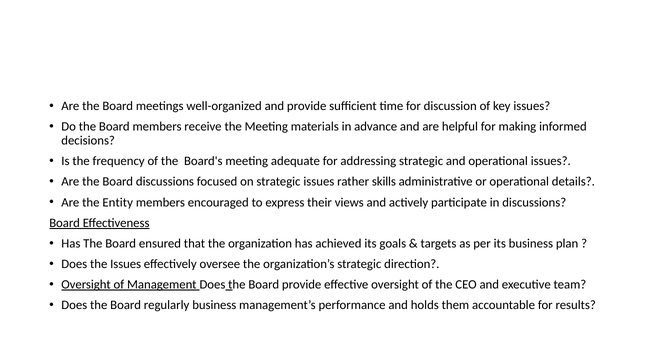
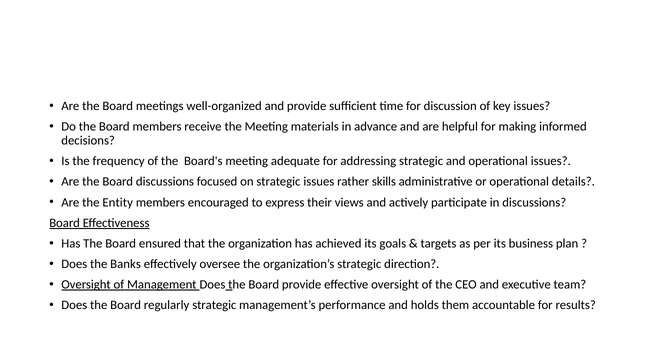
the Issues: Issues -> Banks
regularly business: business -> strategic
